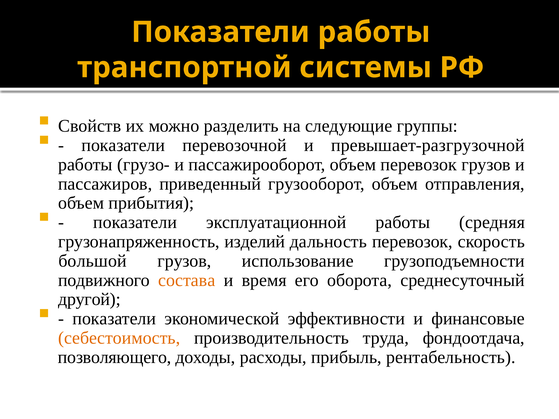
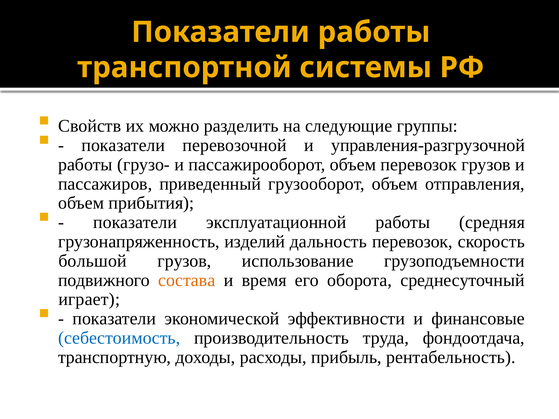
превышает-разгрузочной: превышает-разгрузочной -> управления-разгрузочной
другой: другой -> играет
себестоимость colour: orange -> blue
позволяющего: позволяющего -> транспортную
